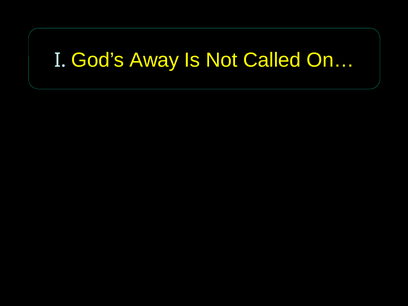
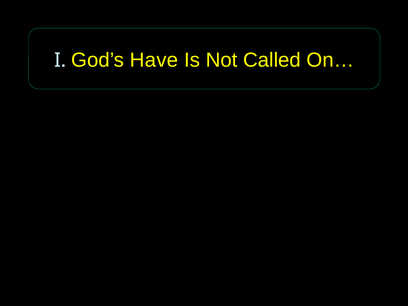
Away: Away -> Have
